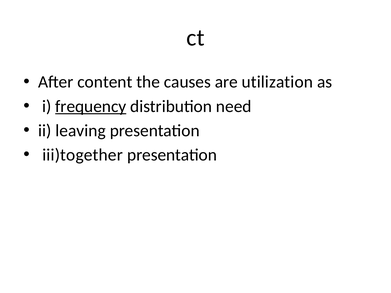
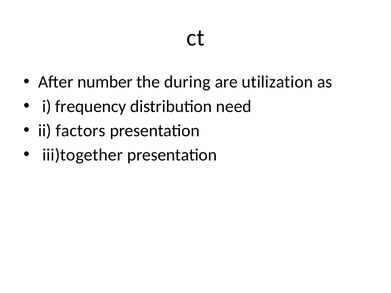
content: content -> number
causes: causes -> during
frequency underline: present -> none
leaving: leaving -> factors
